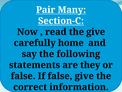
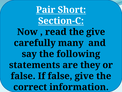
Many: Many -> Short
home: home -> many
